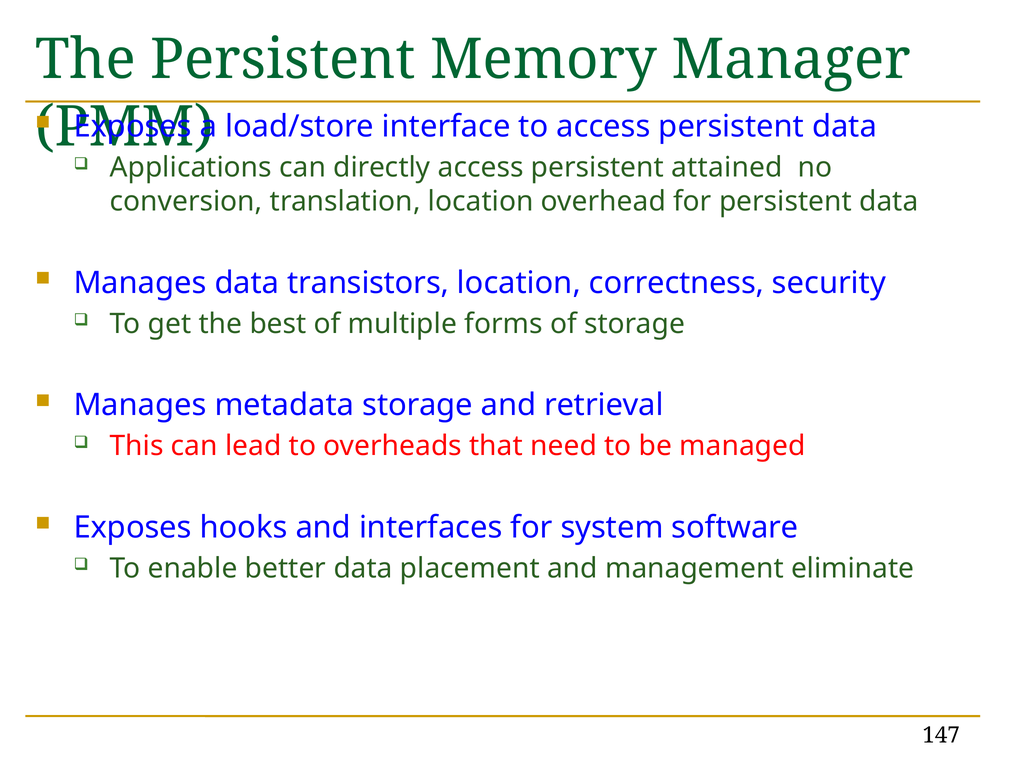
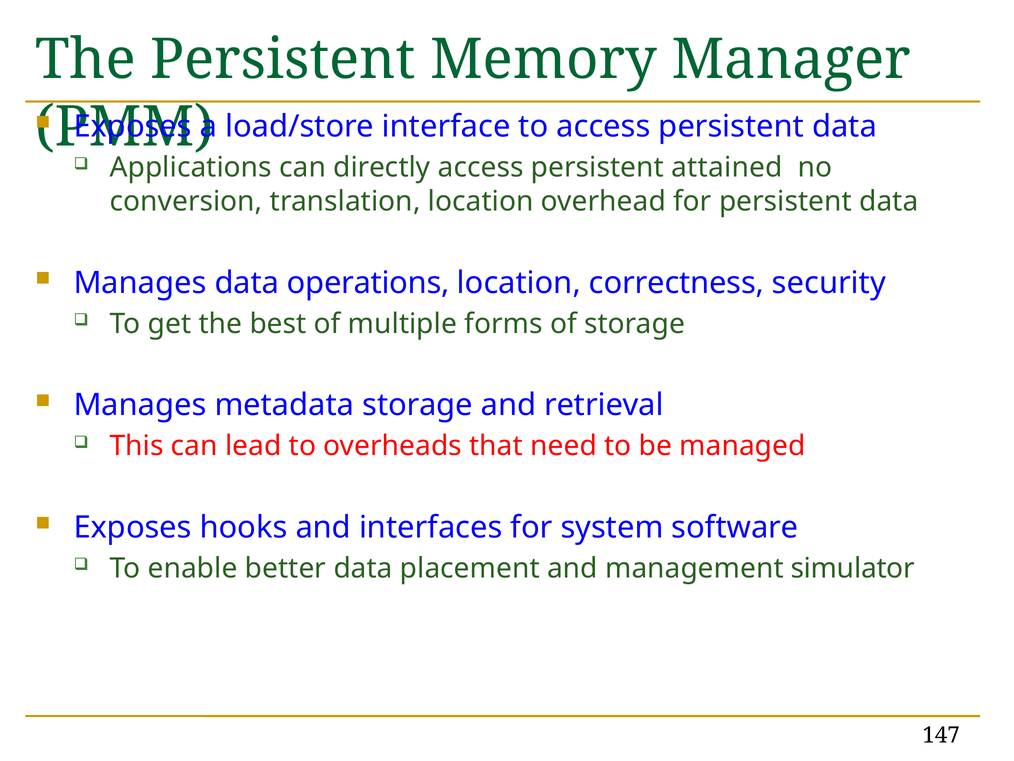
transistors: transistors -> operations
eliminate: eliminate -> simulator
